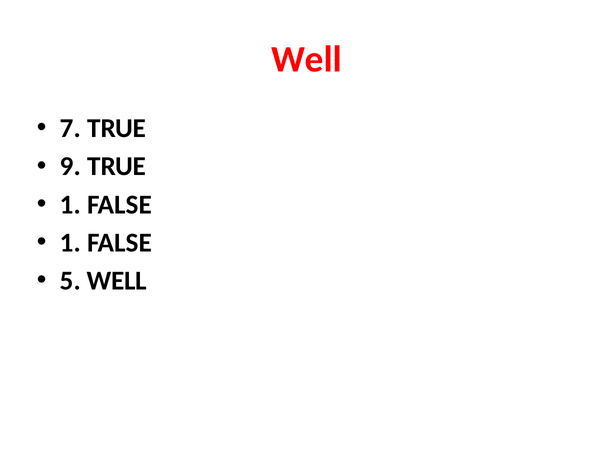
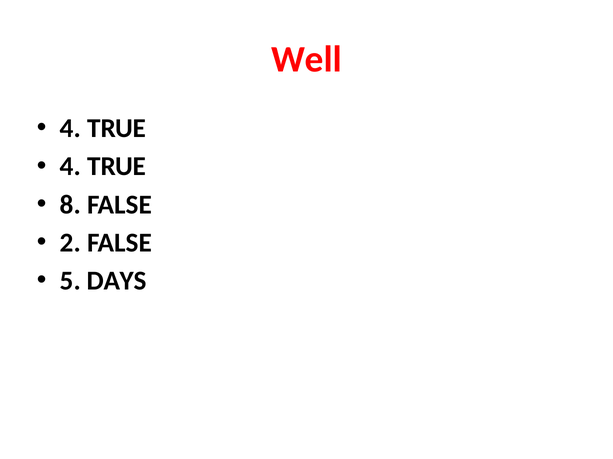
7 at (70, 129): 7 -> 4
9 at (70, 167): 9 -> 4
1 at (70, 205): 1 -> 8
1 at (70, 243): 1 -> 2
5 WELL: WELL -> DAYS
